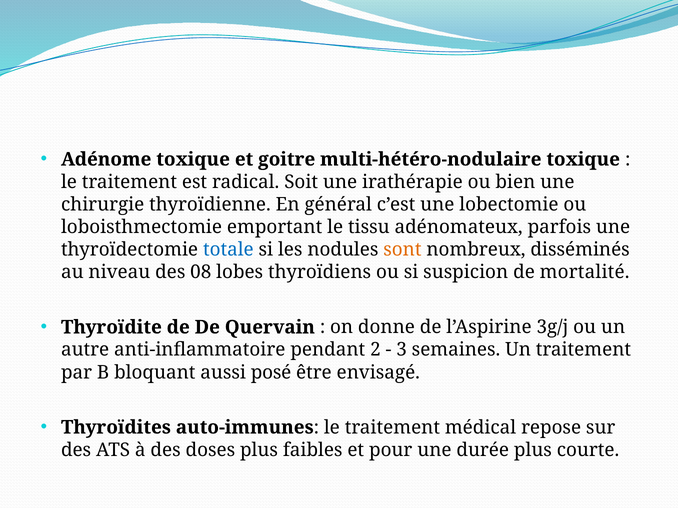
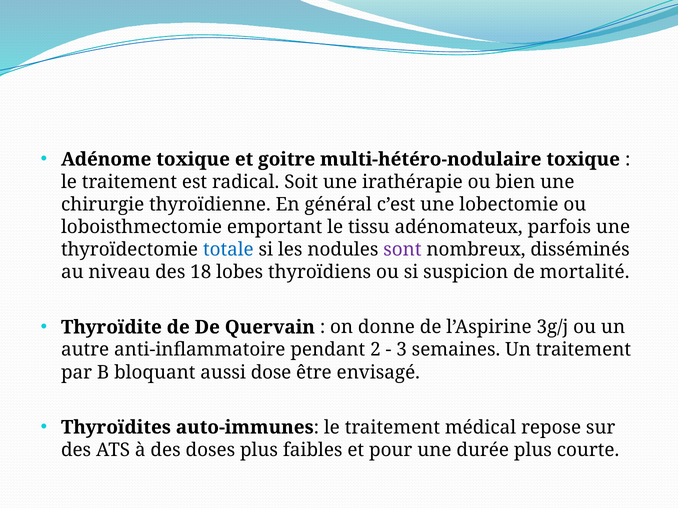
sont colour: orange -> purple
08: 08 -> 18
posé: posé -> dose
